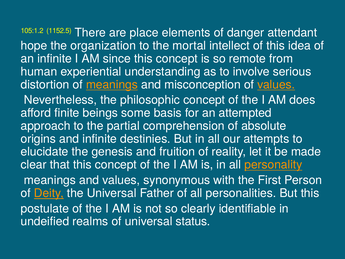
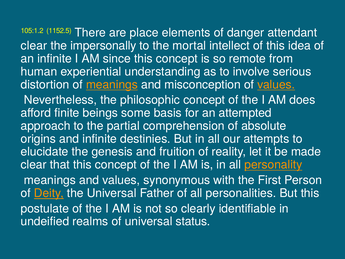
hope at (34, 46): hope -> clear
organization: organization -> impersonally
